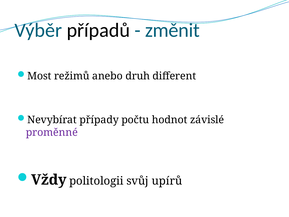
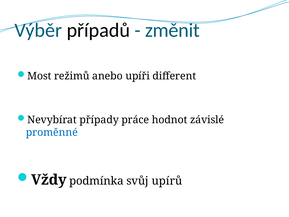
druh: druh -> upíři
počtu: počtu -> práce
proměnné colour: purple -> blue
politologii: politologii -> podmínka
